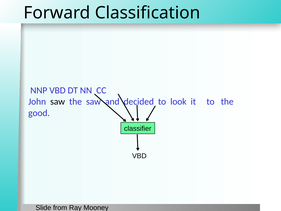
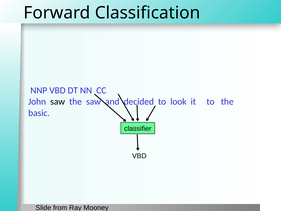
good: good -> basic
